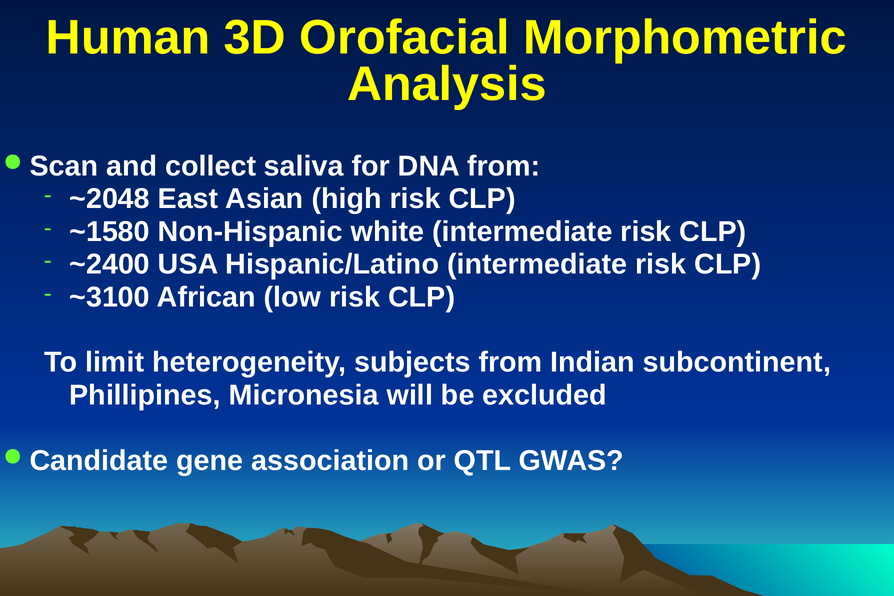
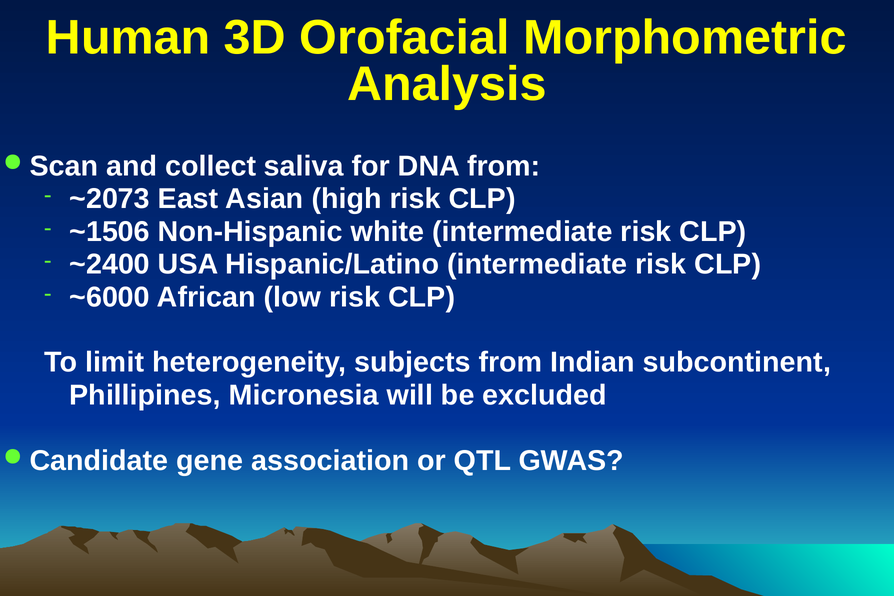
~2048: ~2048 -> ~2073
~1580: ~1580 -> ~1506
~3100: ~3100 -> ~6000
